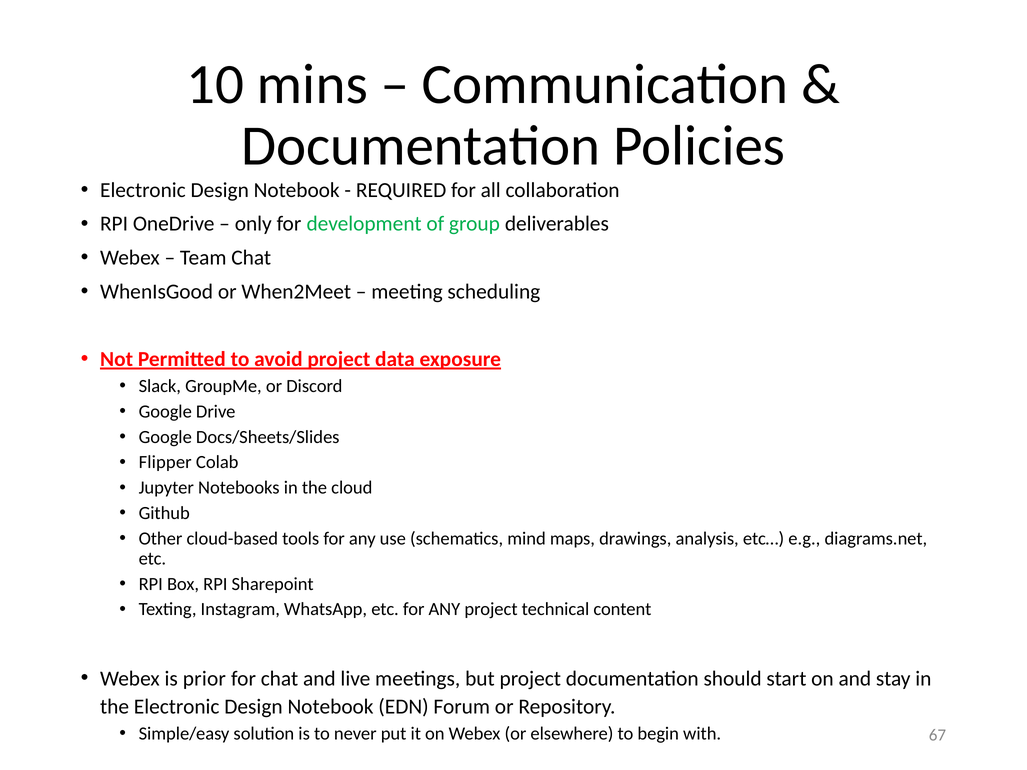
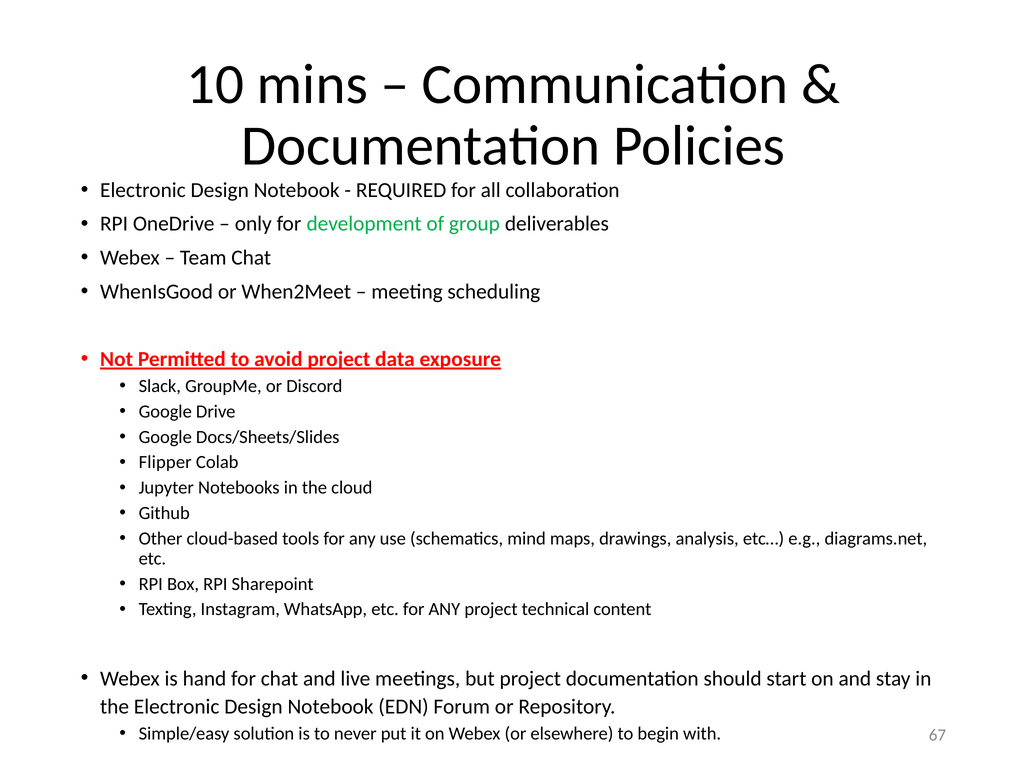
prior: prior -> hand
